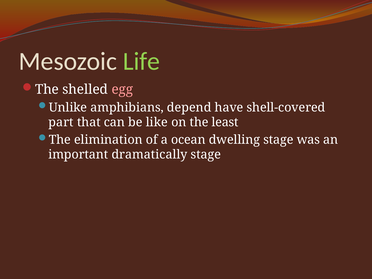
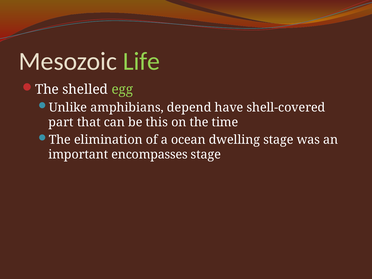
egg colour: pink -> light green
like: like -> this
least: least -> time
dramatically: dramatically -> encompasses
